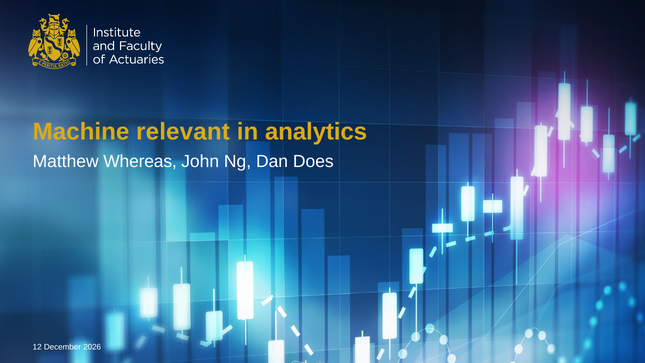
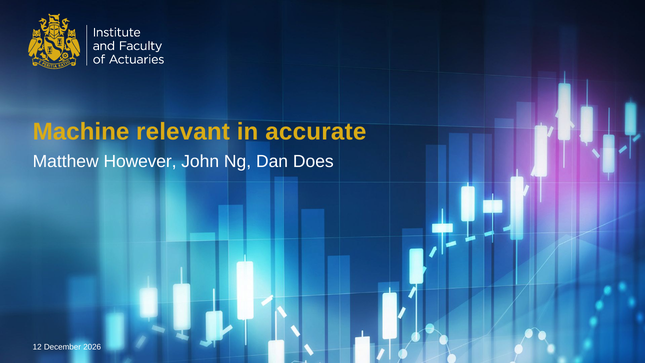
analytics: analytics -> accurate
Whereas: Whereas -> However
